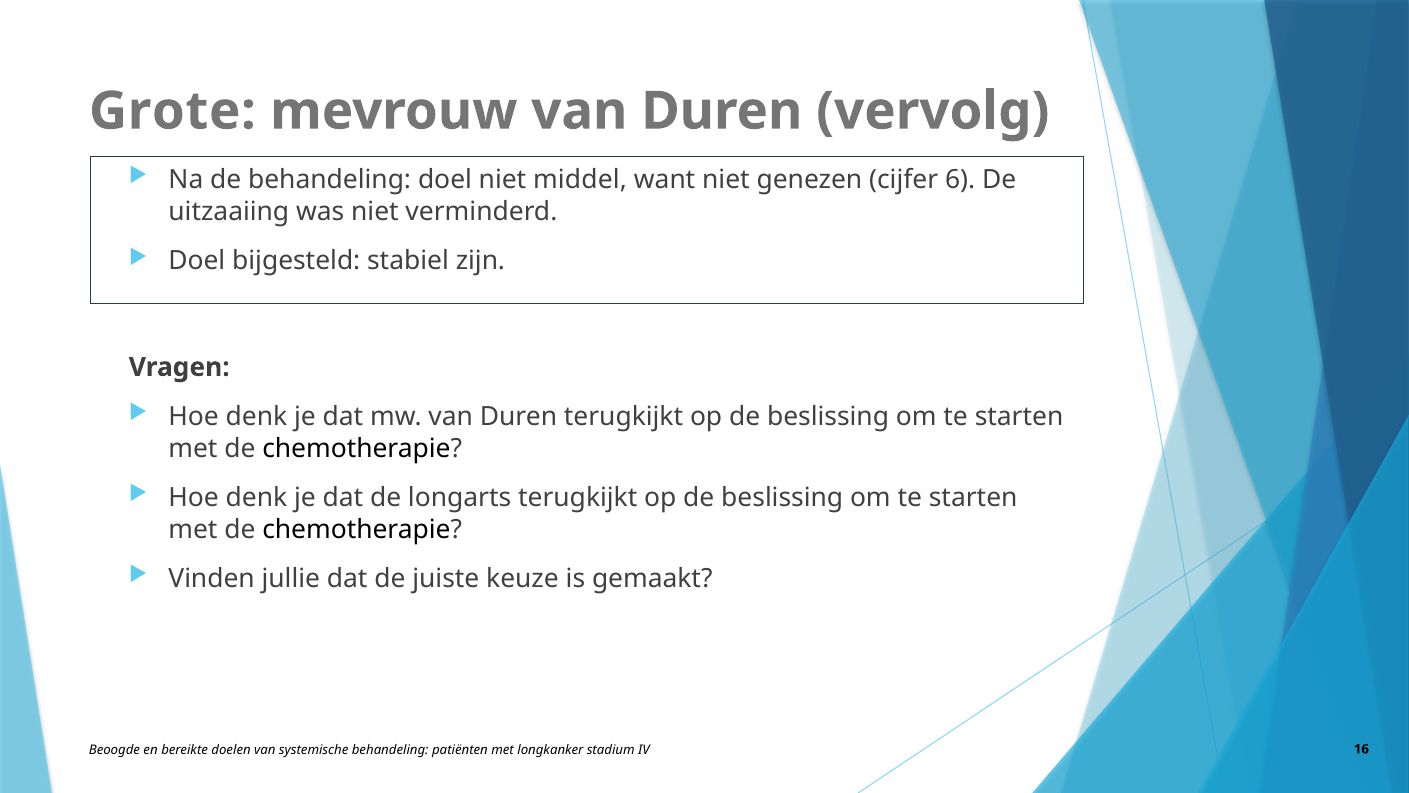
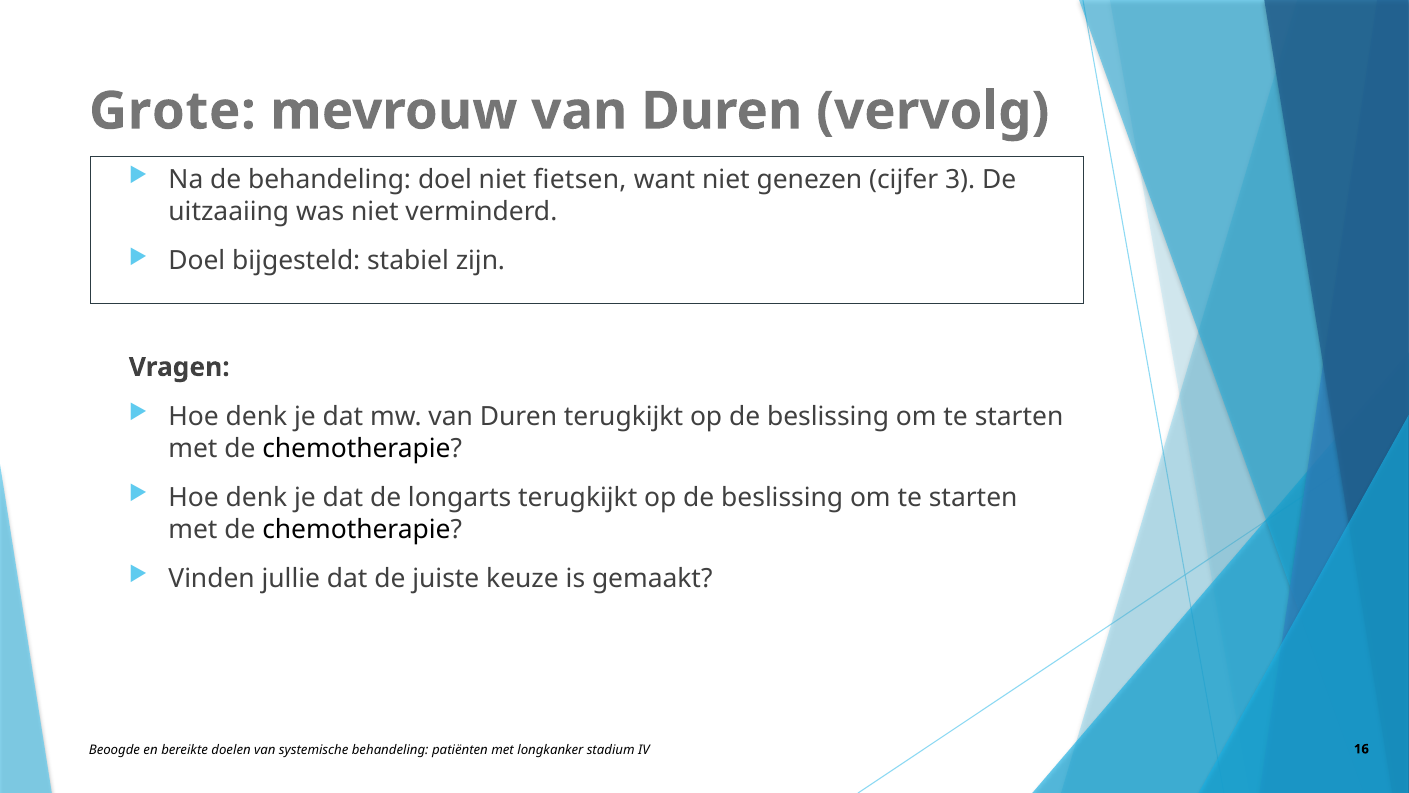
middel: middel -> fietsen
6: 6 -> 3
